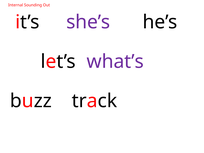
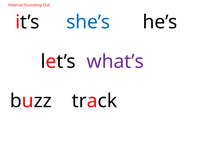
she’s colour: purple -> blue
